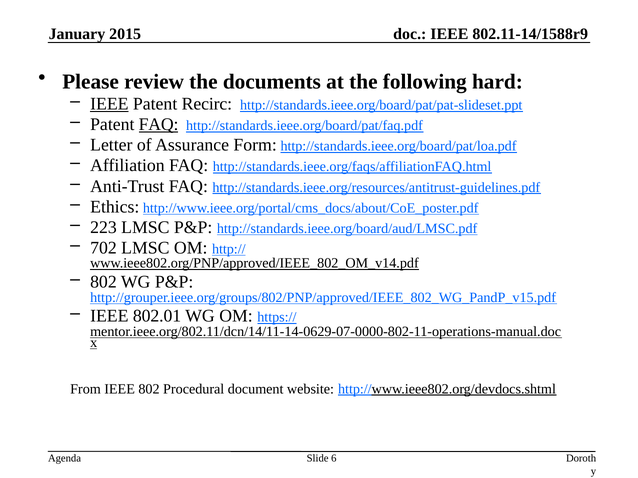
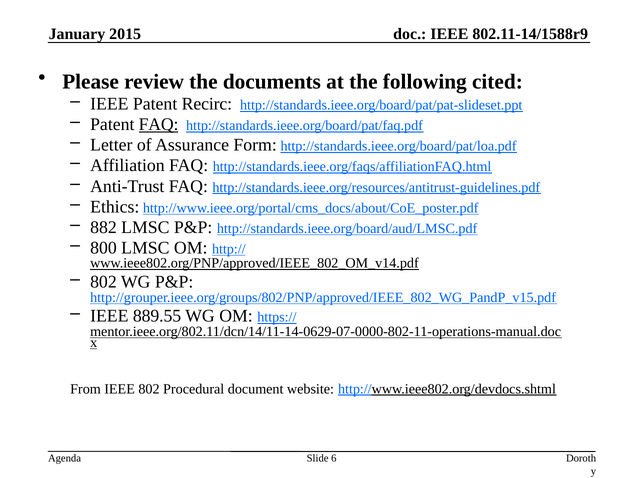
hard: hard -> cited
IEEE at (109, 104) underline: present -> none
223: 223 -> 882
702: 702 -> 800
802.01: 802.01 -> 889.55
